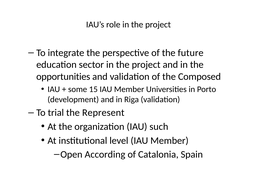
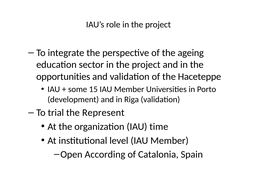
future: future -> ageing
Composed: Composed -> Haceteppe
such: such -> time
